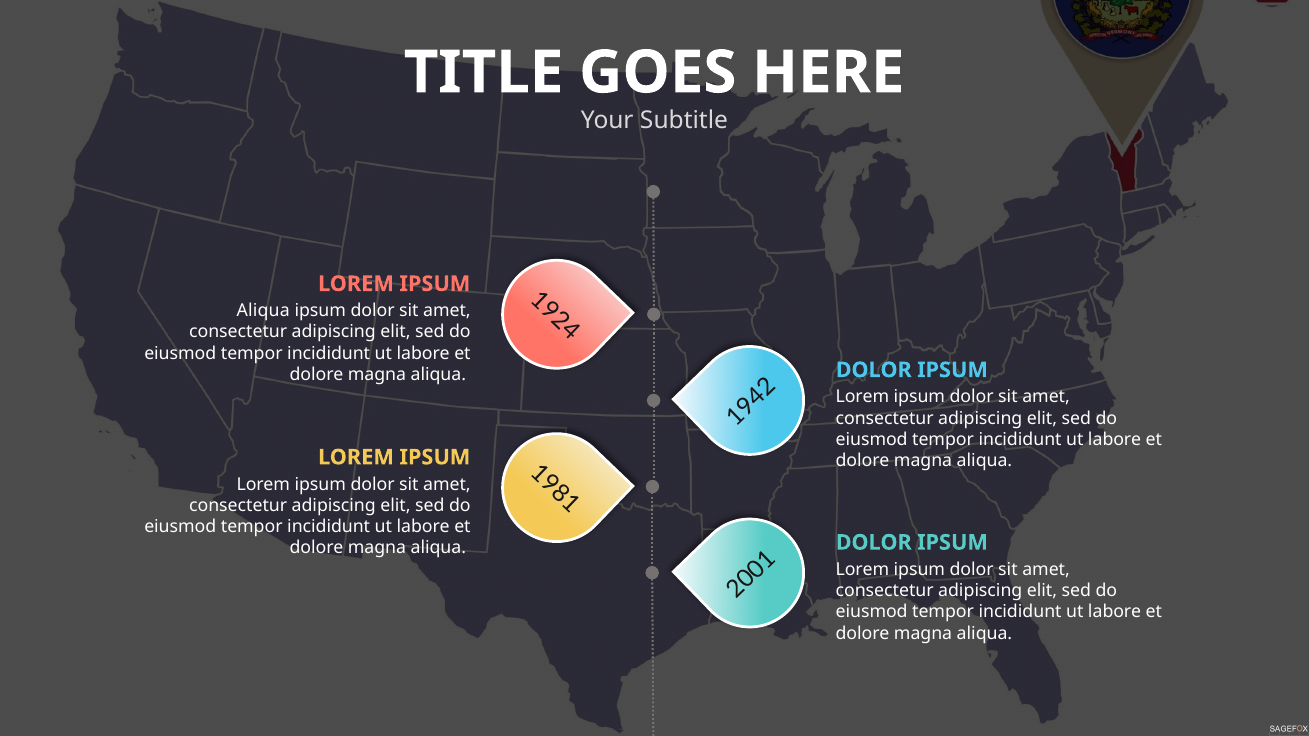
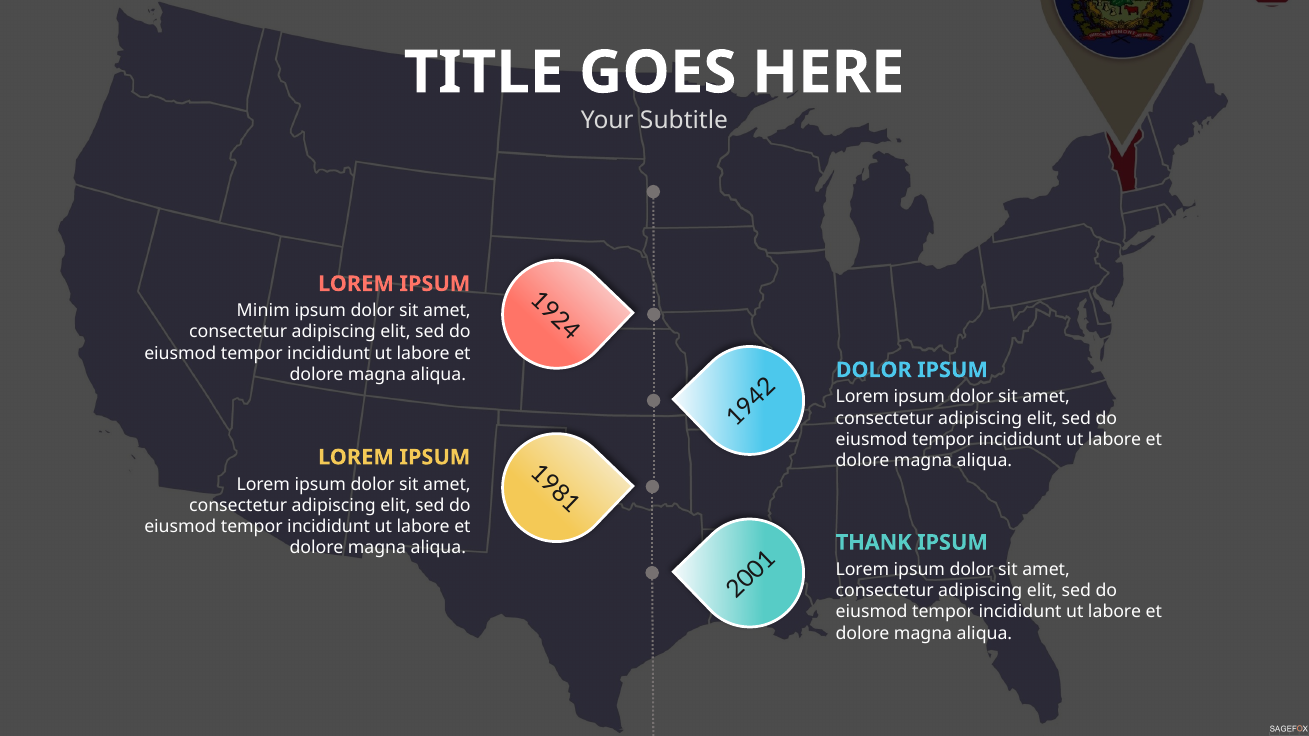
Aliqua at (263, 311): Aliqua -> Minim
DOLOR at (874, 543): DOLOR -> THANK
